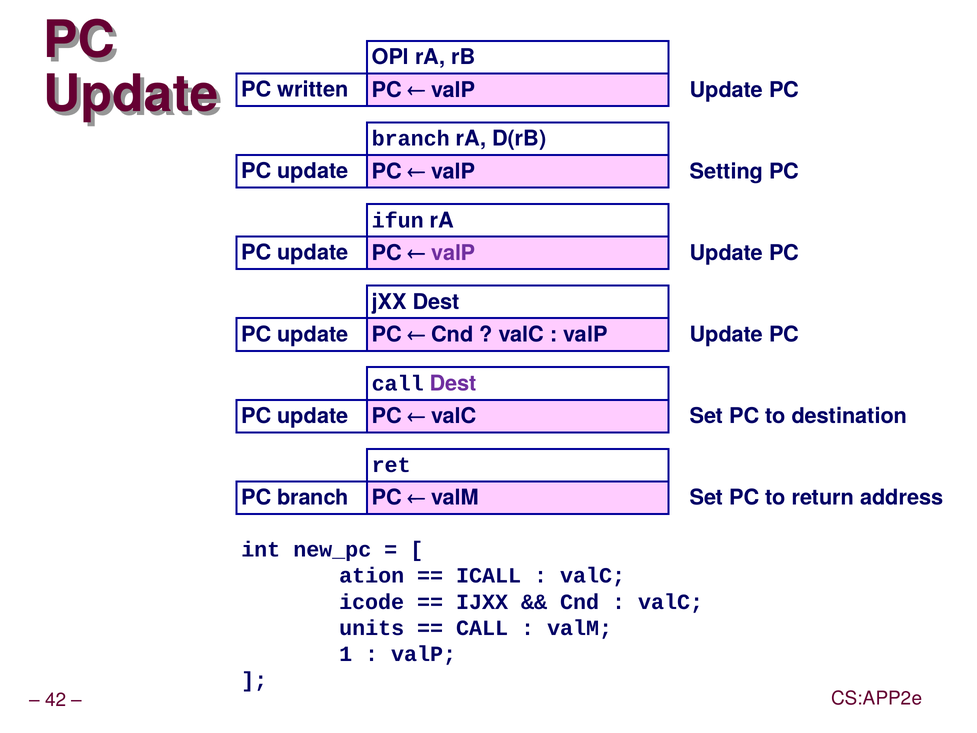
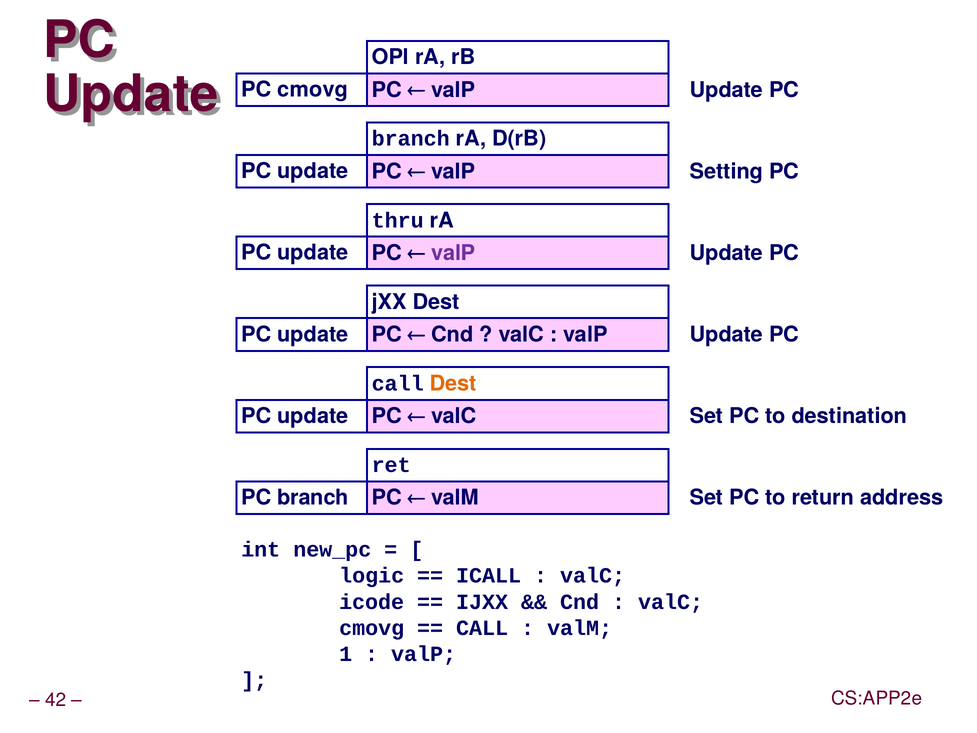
PC written: written -> cmovg
ifun: ifun -> thru
Dest at (453, 383) colour: purple -> orange
ation: ation -> logic
units at (372, 627): units -> cmovg
